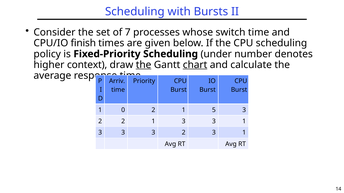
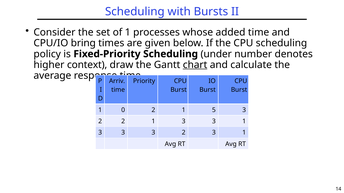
of 7: 7 -> 1
switch: switch -> added
finish: finish -> bring
the at (144, 65) underline: present -> none
